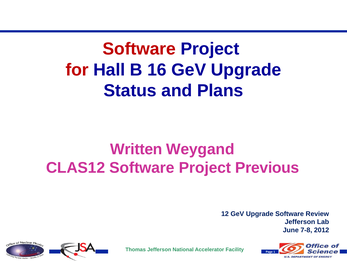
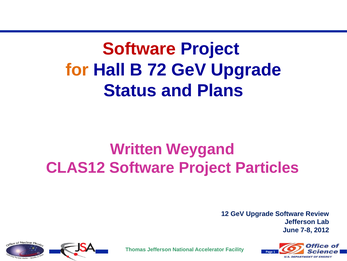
for colour: red -> orange
16: 16 -> 72
Previous: Previous -> Particles
